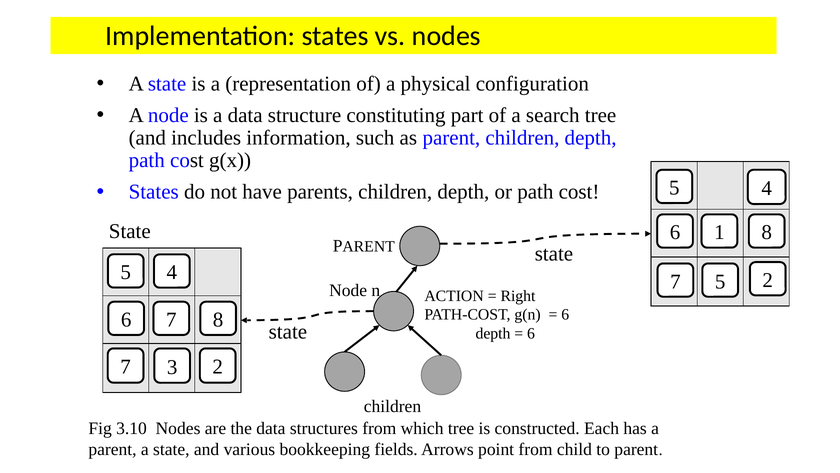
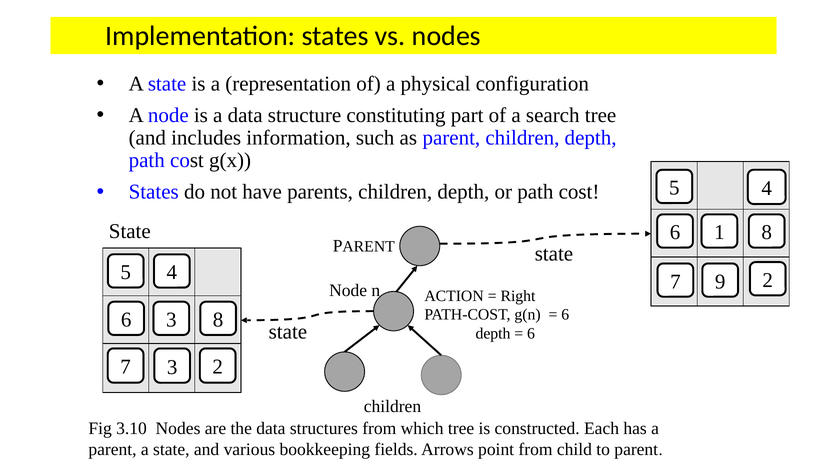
7 5: 5 -> 9
6 7: 7 -> 3
